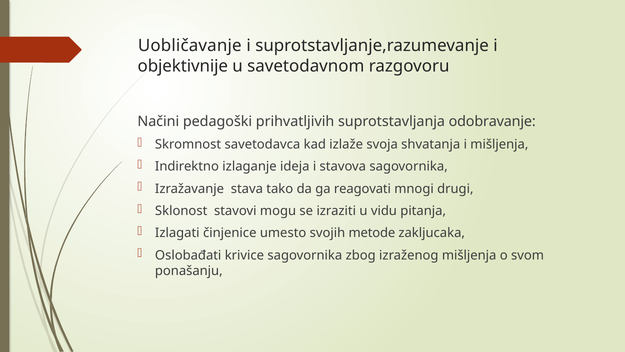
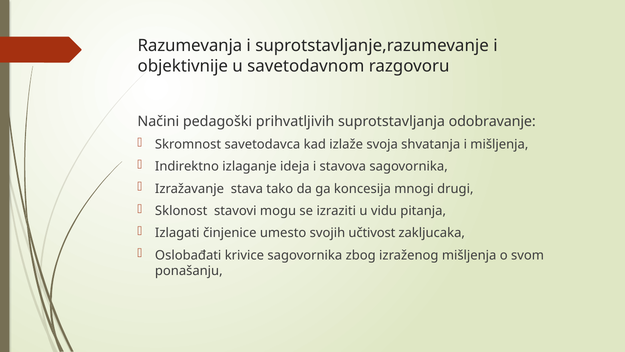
Uobličavanje: Uobličavanje -> Razumevanja
reagovati: reagovati -> koncesija
metode: metode -> učtivost
